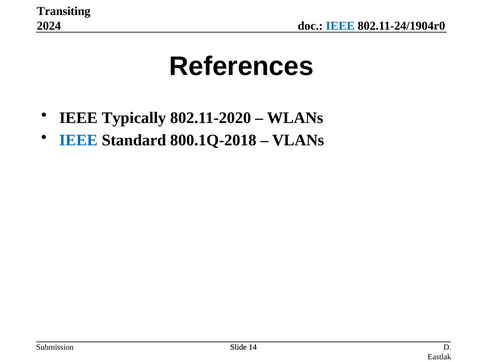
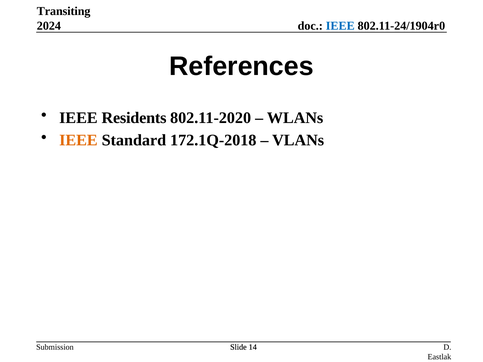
Typically: Typically -> Residents
IEEE at (78, 140) colour: blue -> orange
800.1Q-2018: 800.1Q-2018 -> 172.1Q-2018
